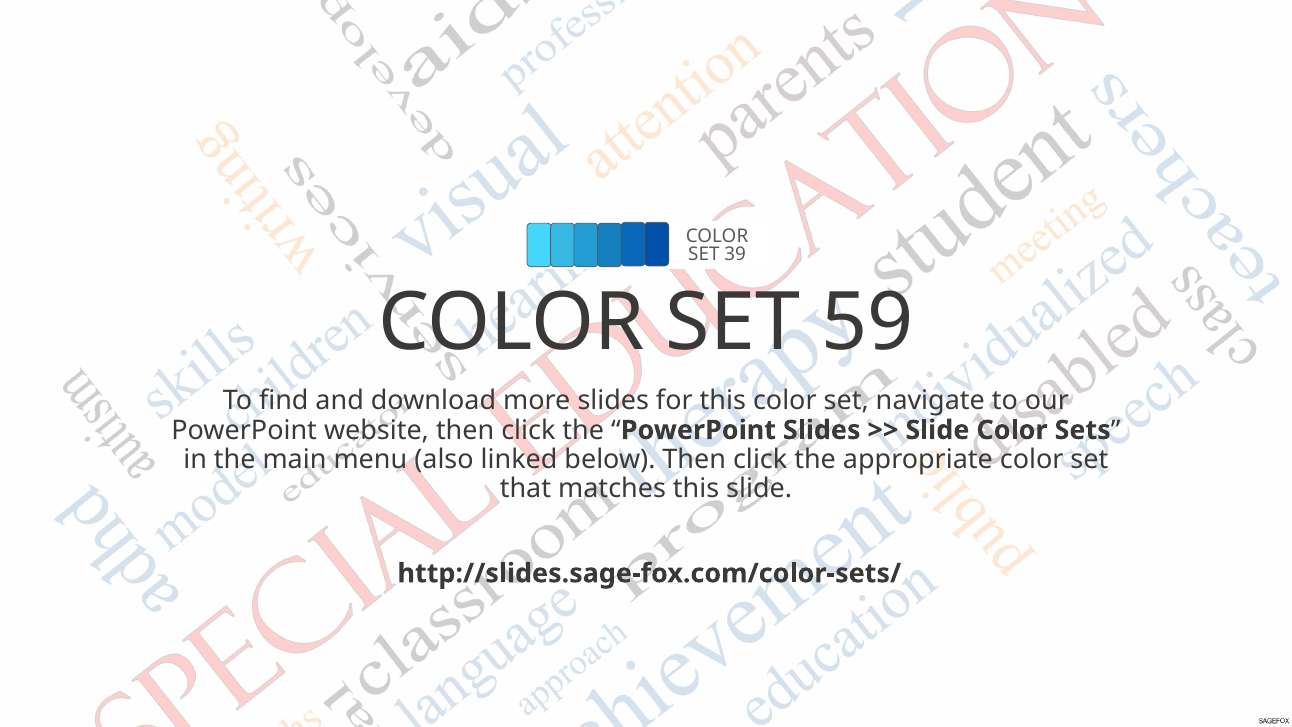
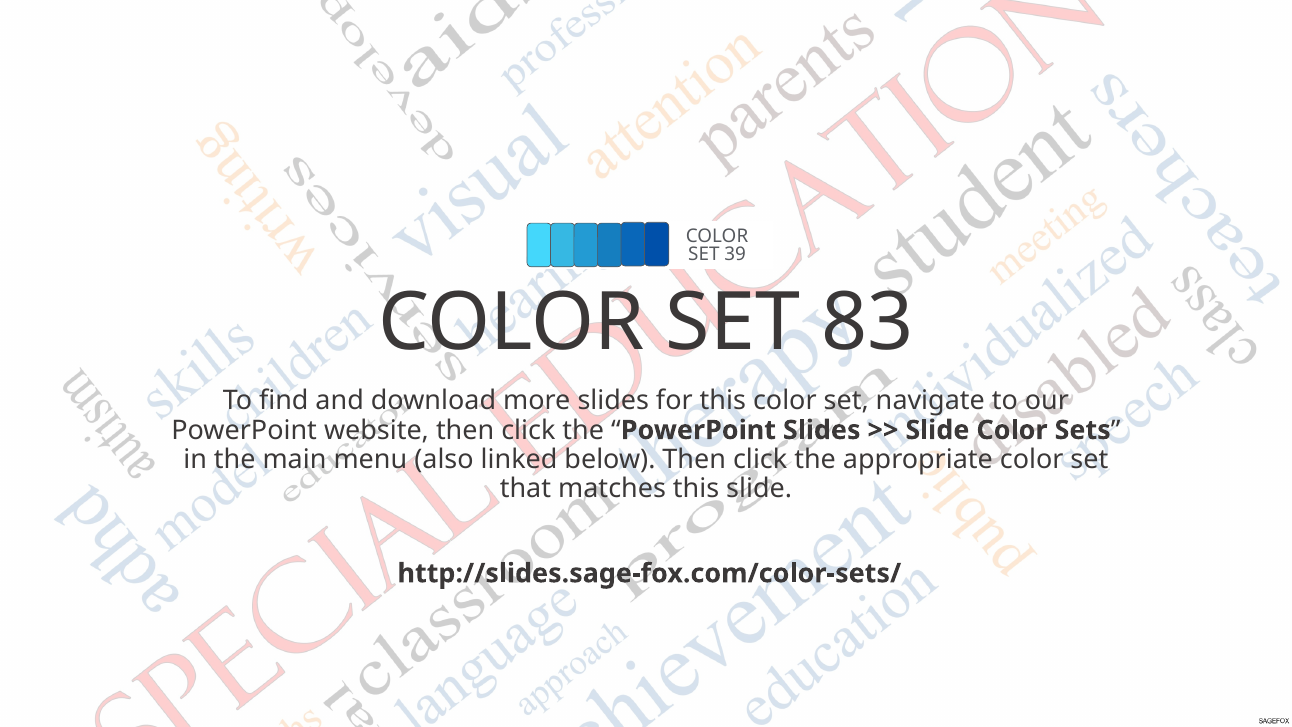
59: 59 -> 83
